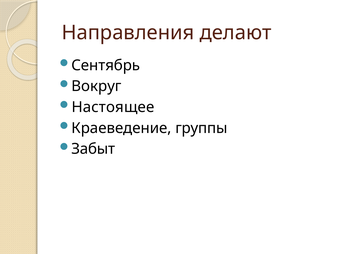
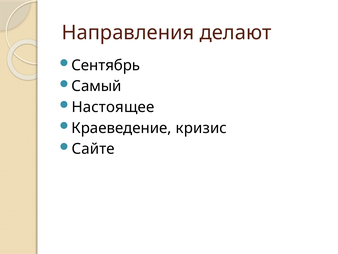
Вокруг: Вокруг -> Самый
группы: группы -> кризис
Забыт: Забыт -> Сайте
